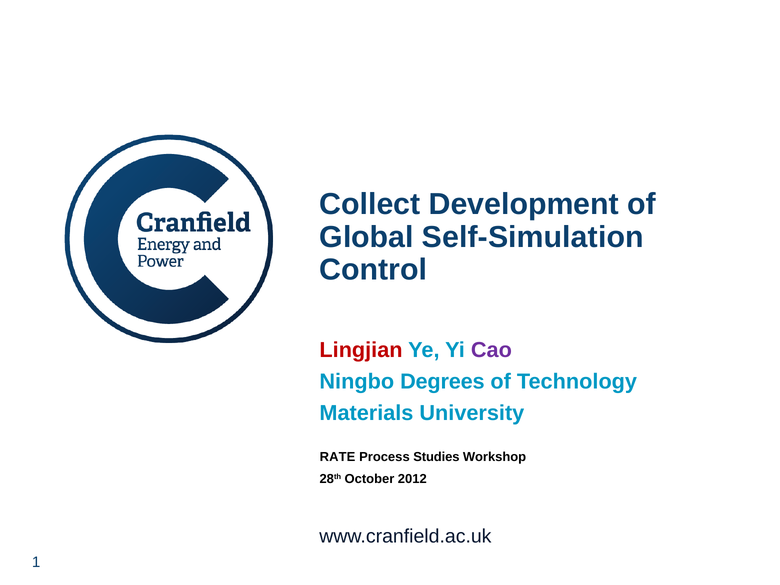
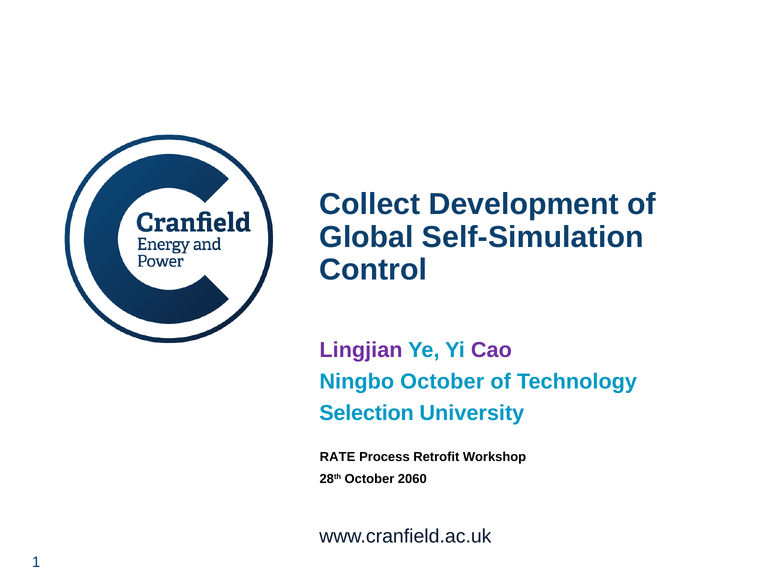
Lingjian colour: red -> purple
Ningbo Degrees: Degrees -> October
Materials: Materials -> Selection
Studies: Studies -> Retrofit
2012: 2012 -> 2060
